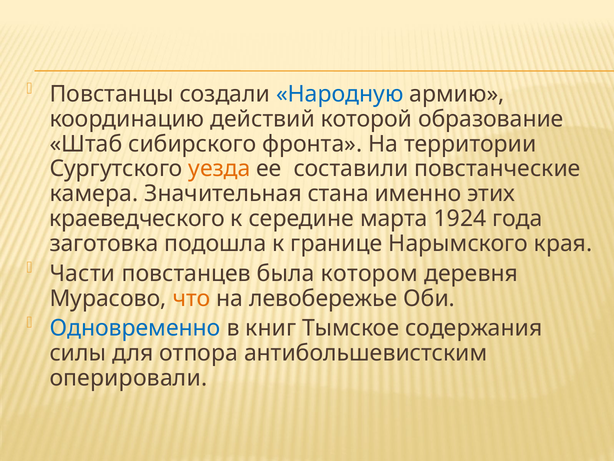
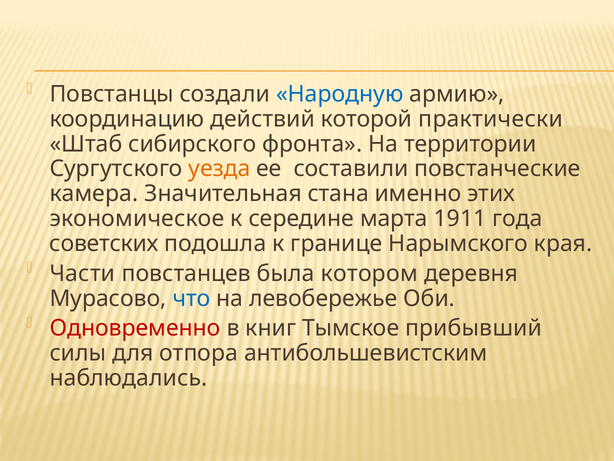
образование: образование -> практически
краеведческого: краеведческого -> экономическое
1924: 1924 -> 1911
заготовка: заготовка -> советских
что colour: orange -> blue
Одновременно colour: blue -> red
содержания: содержания -> прибывший
оперировали: оперировали -> наблюдались
